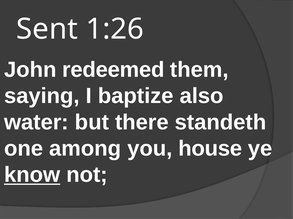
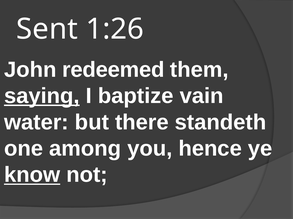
saying underline: none -> present
also: also -> vain
house: house -> hence
